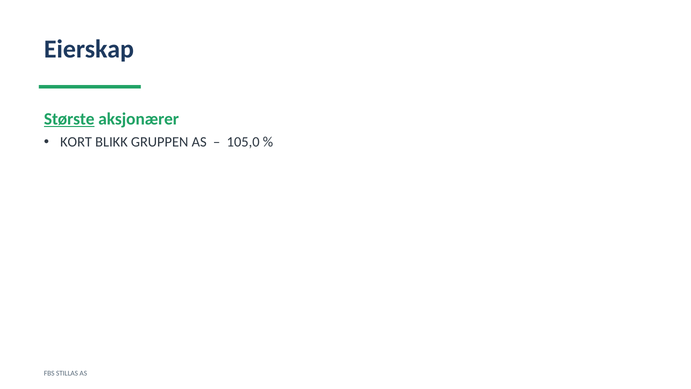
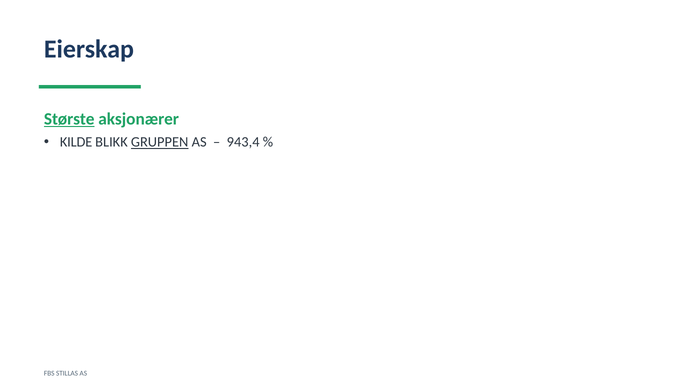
KORT: KORT -> KILDE
GRUPPEN underline: none -> present
105,0: 105,0 -> 943,4
